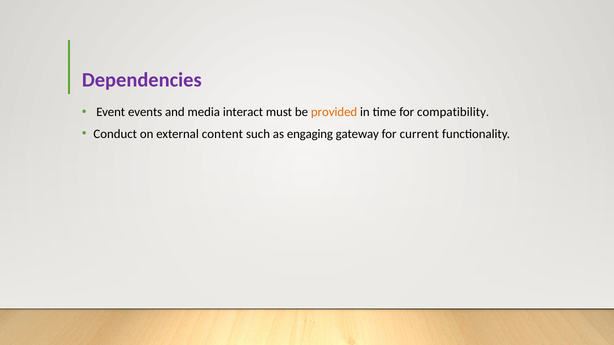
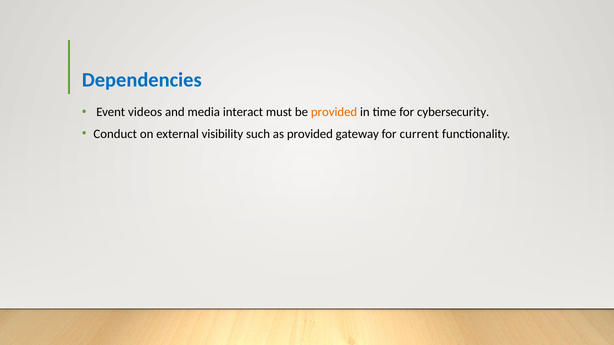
Dependencies colour: purple -> blue
events: events -> videos
compatibility: compatibility -> cybersecurity
content: content -> visibility
as engaging: engaging -> provided
